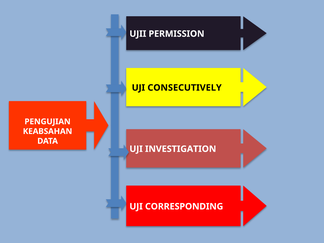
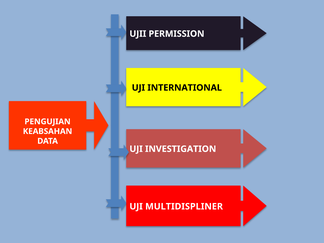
CONSECUTIVELY: CONSECUTIVELY -> INTERNATIONAL
CORRESPONDING: CORRESPONDING -> MULTIDISPLINER
